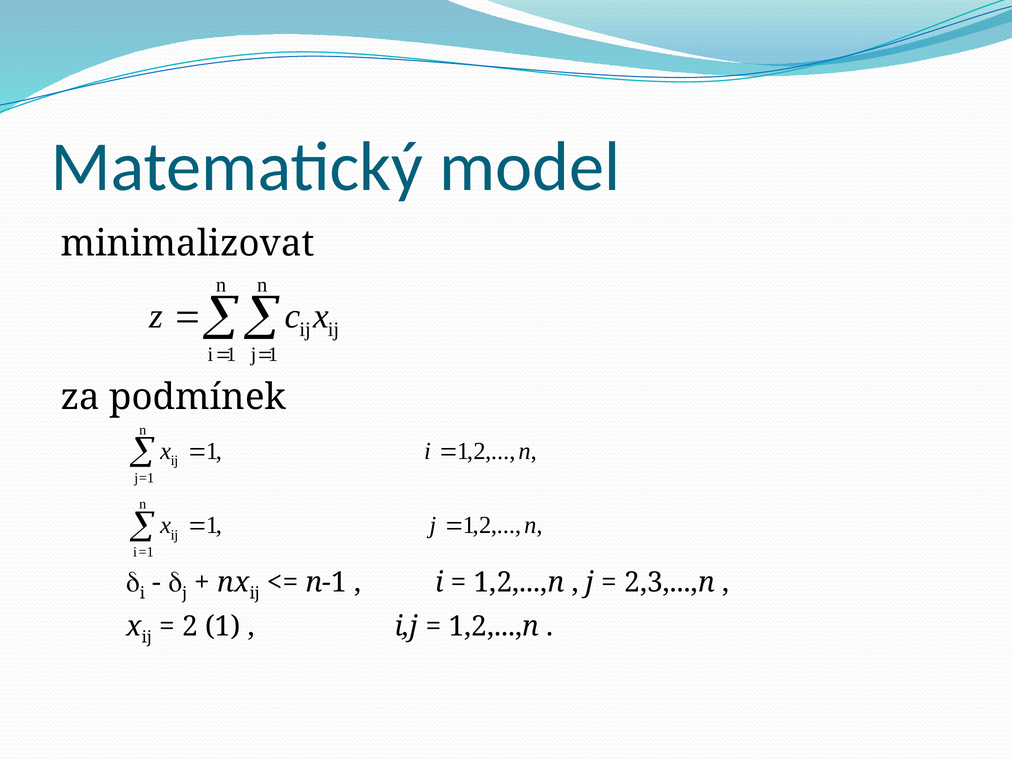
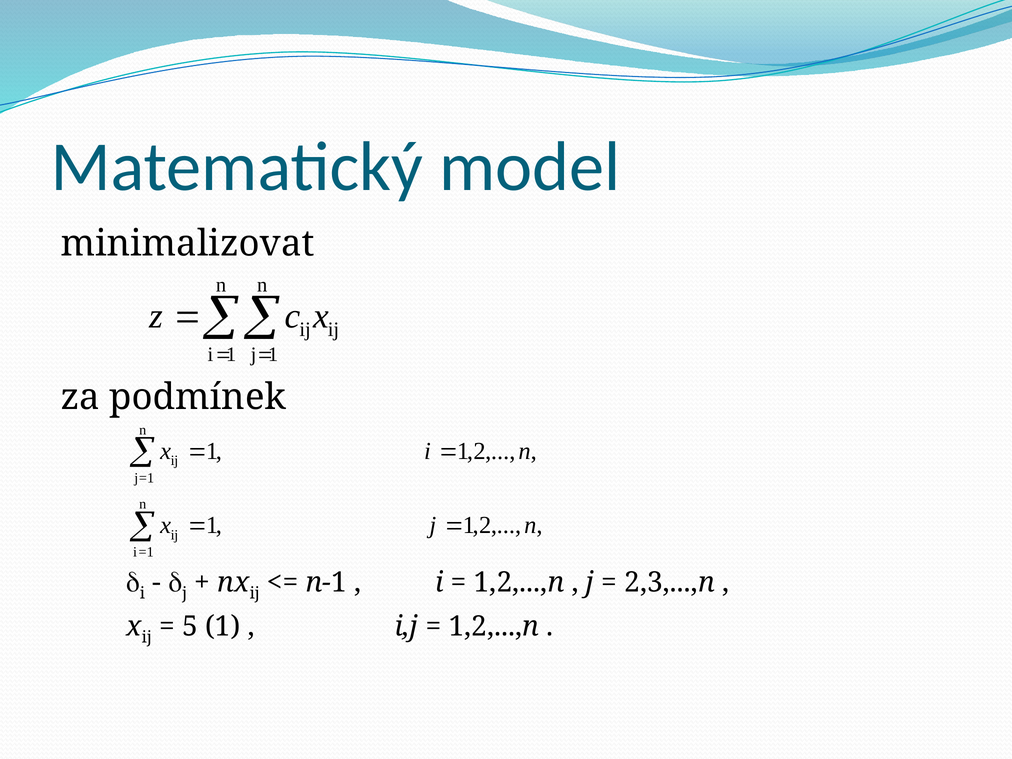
2 at (190, 626): 2 -> 5
